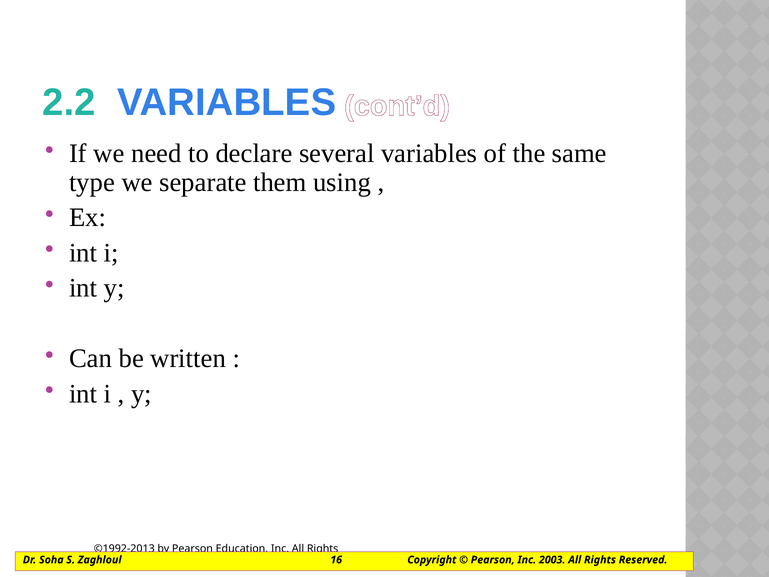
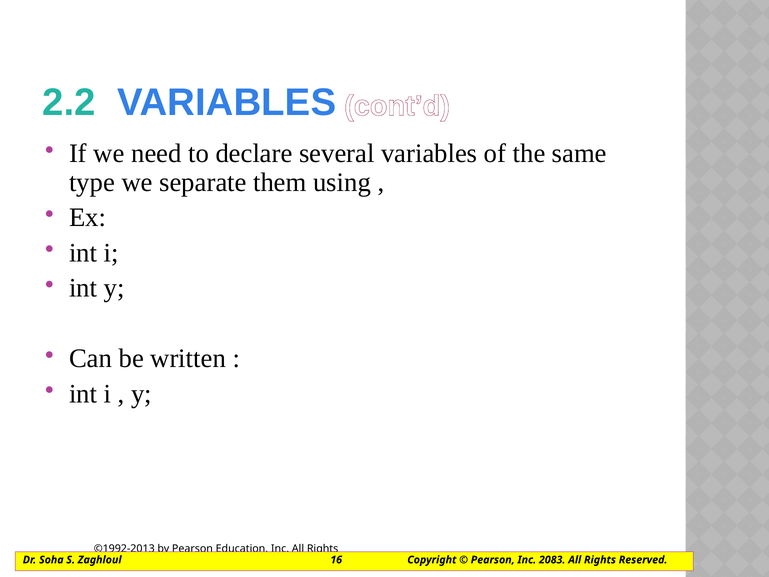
2003: 2003 -> 2083
